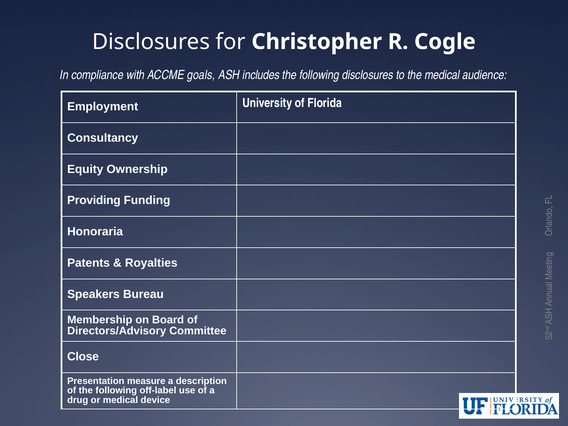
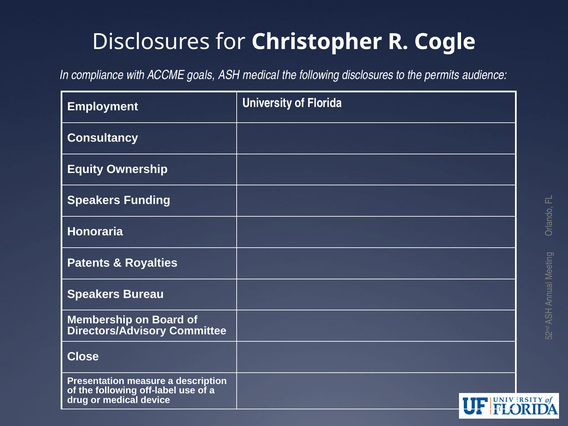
ASH includes: includes -> medical
the medical: medical -> permits
Providing at (94, 200): Providing -> Speakers
